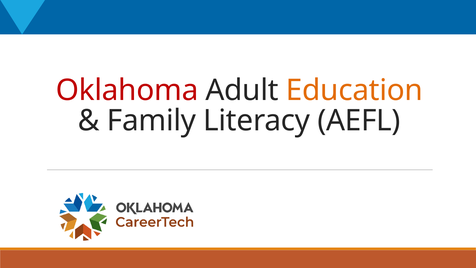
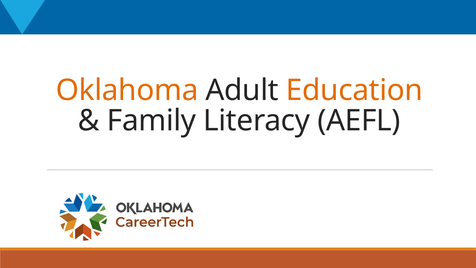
Oklahoma colour: red -> orange
